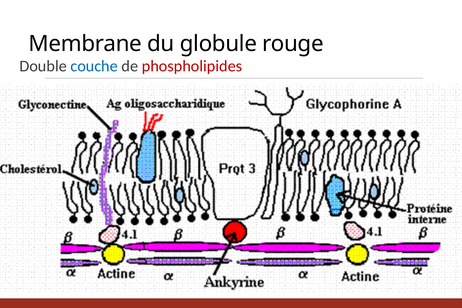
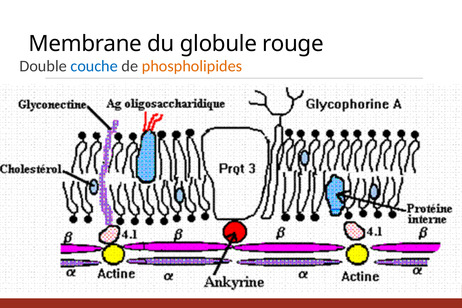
phospholipides colour: red -> orange
